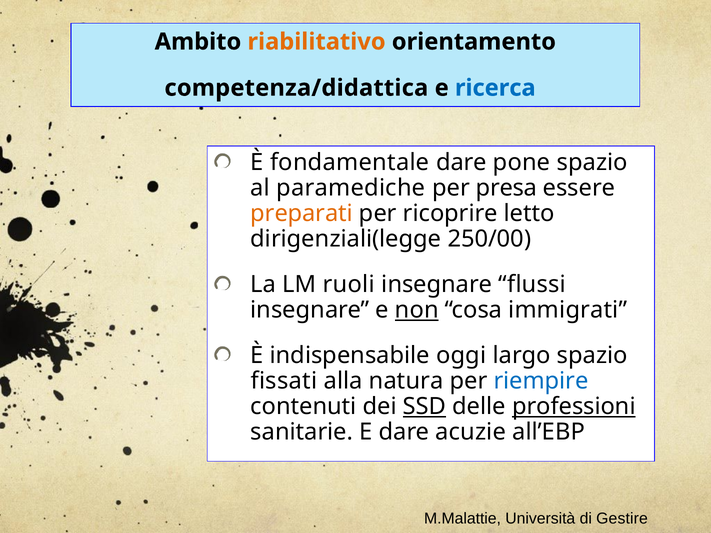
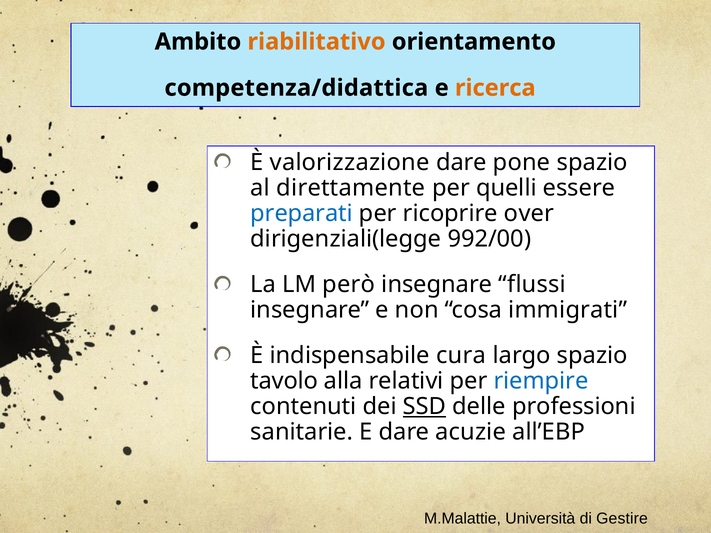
ricerca colour: blue -> orange
fondamentale: fondamentale -> valorizzazione
paramediche: paramediche -> direttamente
presa: presa -> quelli
preparati colour: orange -> blue
letto: letto -> over
250/00: 250/00 -> 992/00
ruoli: ruoli -> però
non underline: present -> none
oggi: oggi -> cura
fissati: fissati -> tavolo
natura: natura -> relativi
professioni underline: present -> none
